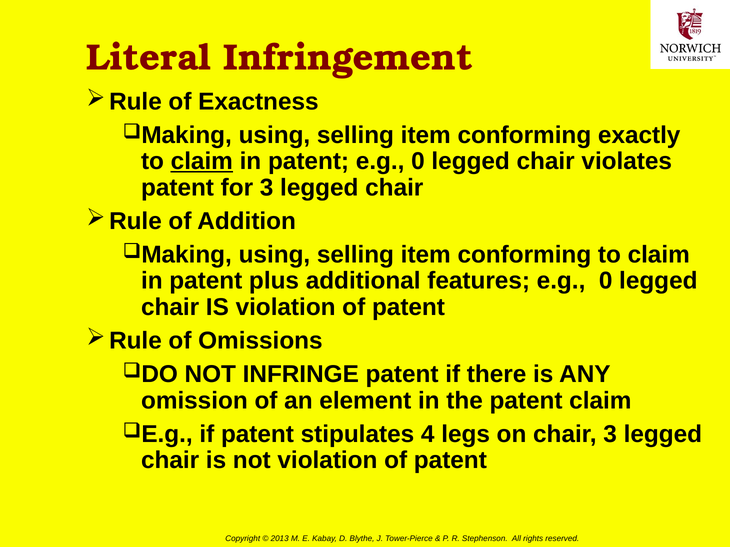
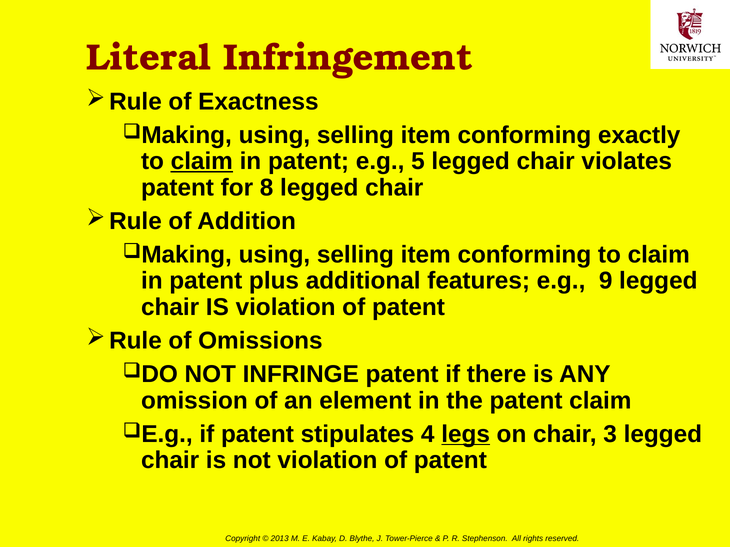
patent e.g 0: 0 -> 5
for 3: 3 -> 8
features e.g 0: 0 -> 9
legs underline: none -> present
